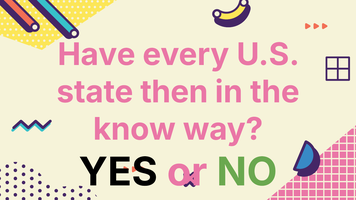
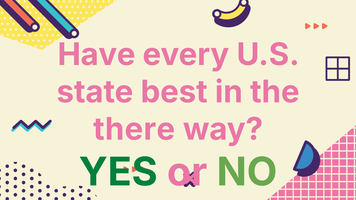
then: then -> best
know: know -> there
YES colour: black -> green
